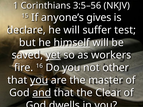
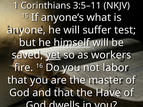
3:5–56: 3:5–56 -> 3:5–11
gives: gives -> what
declare: declare -> anyone
other: other -> labor
you at (39, 80) underline: present -> none
and underline: present -> none
Clear: Clear -> Have
